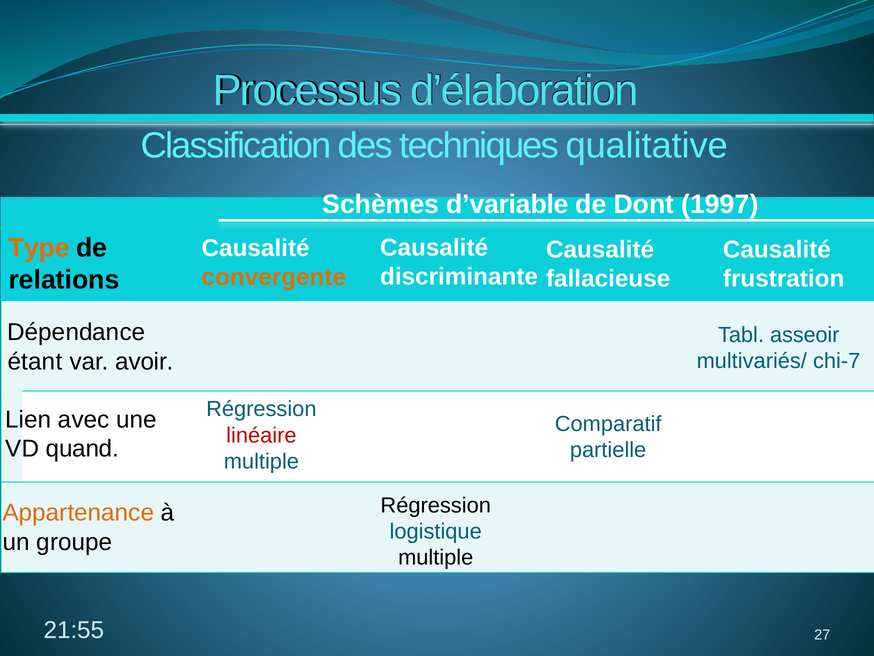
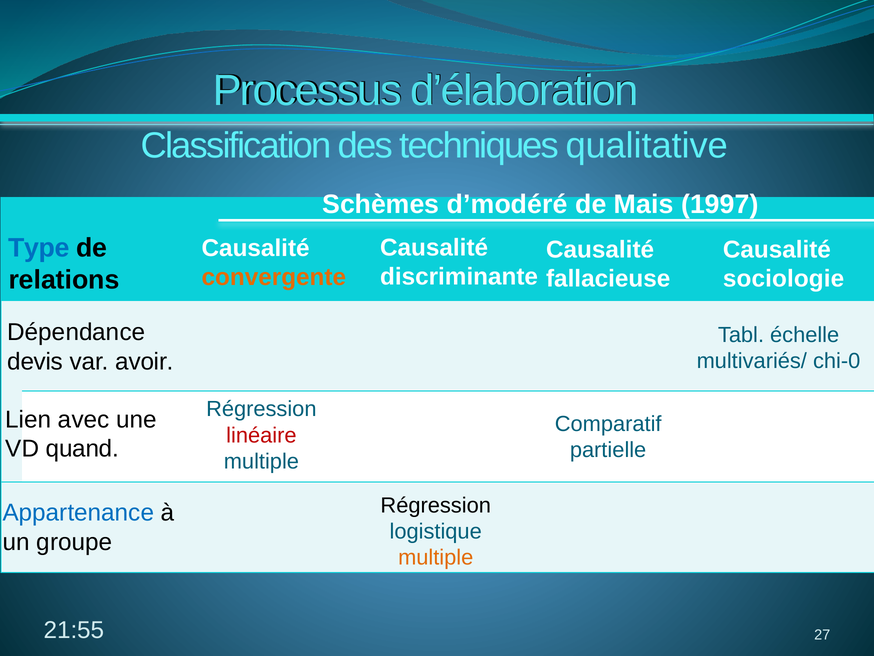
d’variable: d’variable -> d’modéré
Dont: Dont -> Mais
Type colour: orange -> blue
frustration: frustration -> sociologie
asseoir: asseoir -> échelle
étant: étant -> devis
chi-7: chi-7 -> chi-0
Appartenance colour: orange -> blue
multiple at (436, 557) colour: black -> orange
